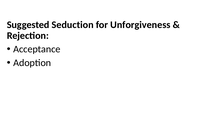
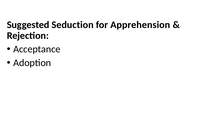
Unforgiveness: Unforgiveness -> Apprehension
